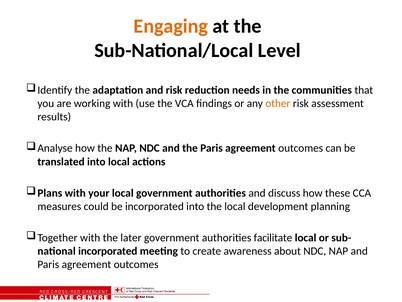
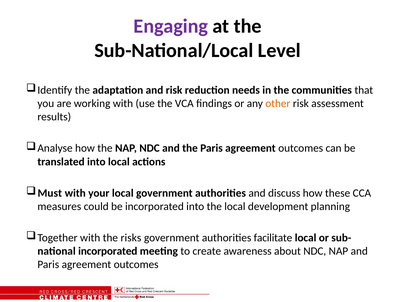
Engaging colour: orange -> purple
Plans: Plans -> Must
later: later -> risks
